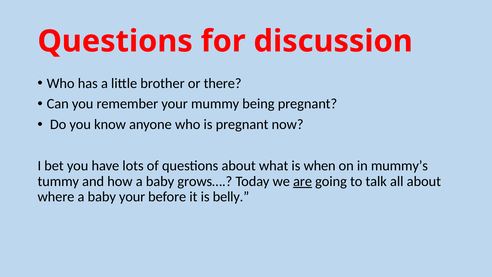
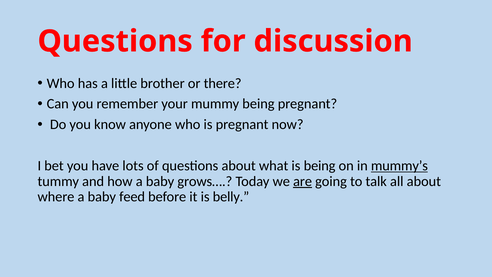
is when: when -> being
mummy’s underline: none -> present
baby your: your -> feed
